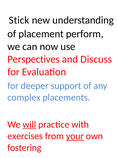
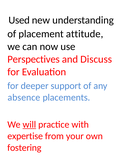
Stick: Stick -> Used
perform: perform -> attitude
complex: complex -> absence
exercises: exercises -> expertise
your underline: present -> none
